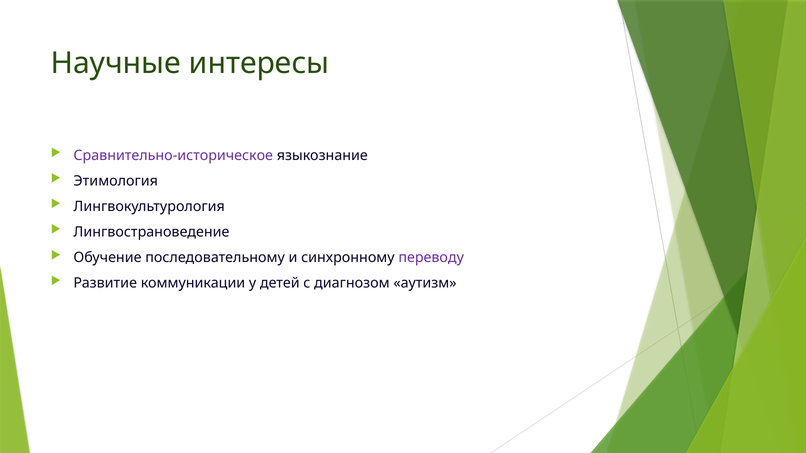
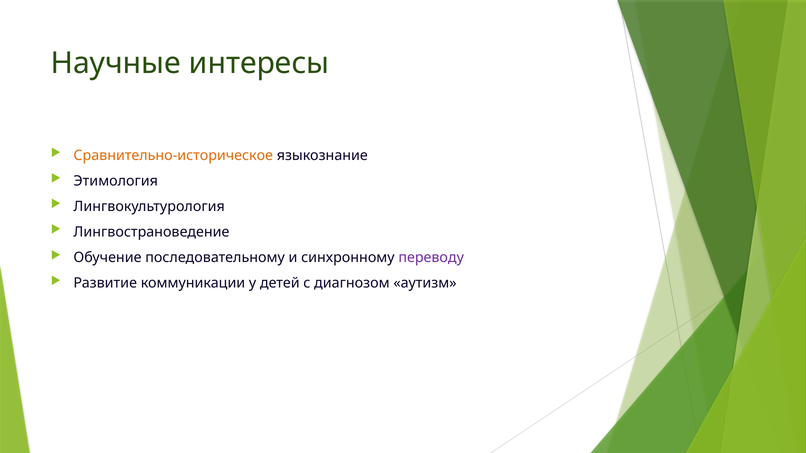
Сравнительно-историческое colour: purple -> orange
